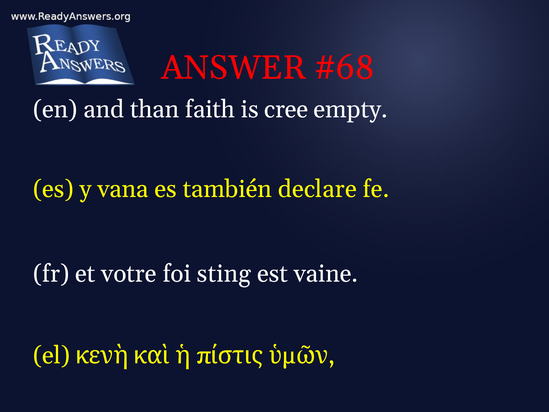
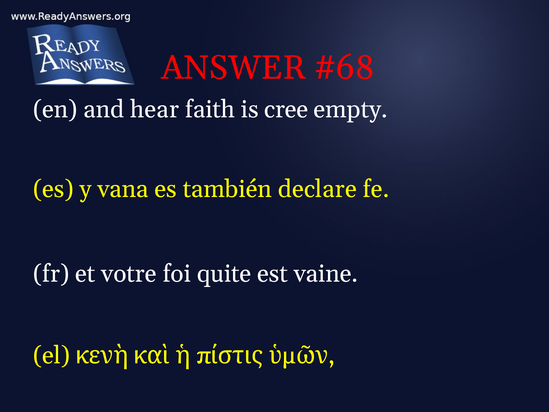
than: than -> hear
sting: sting -> quite
